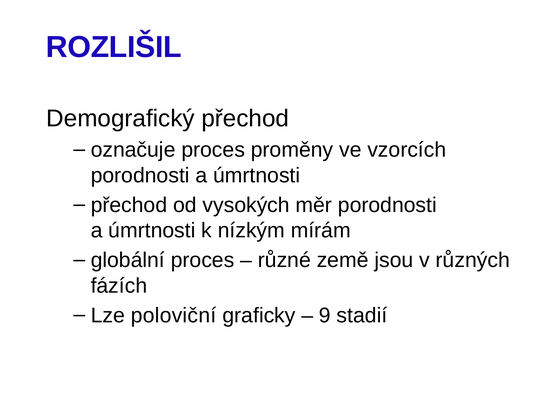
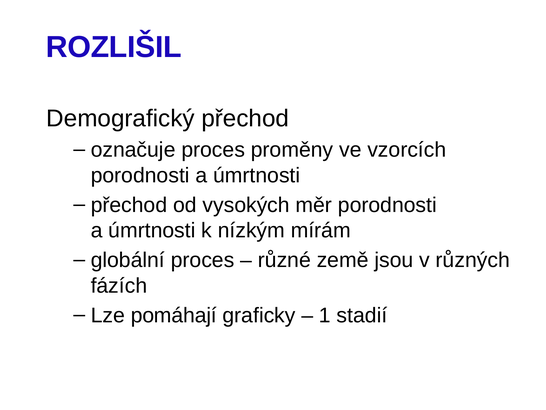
poloviční: poloviční -> pomáhají
9: 9 -> 1
